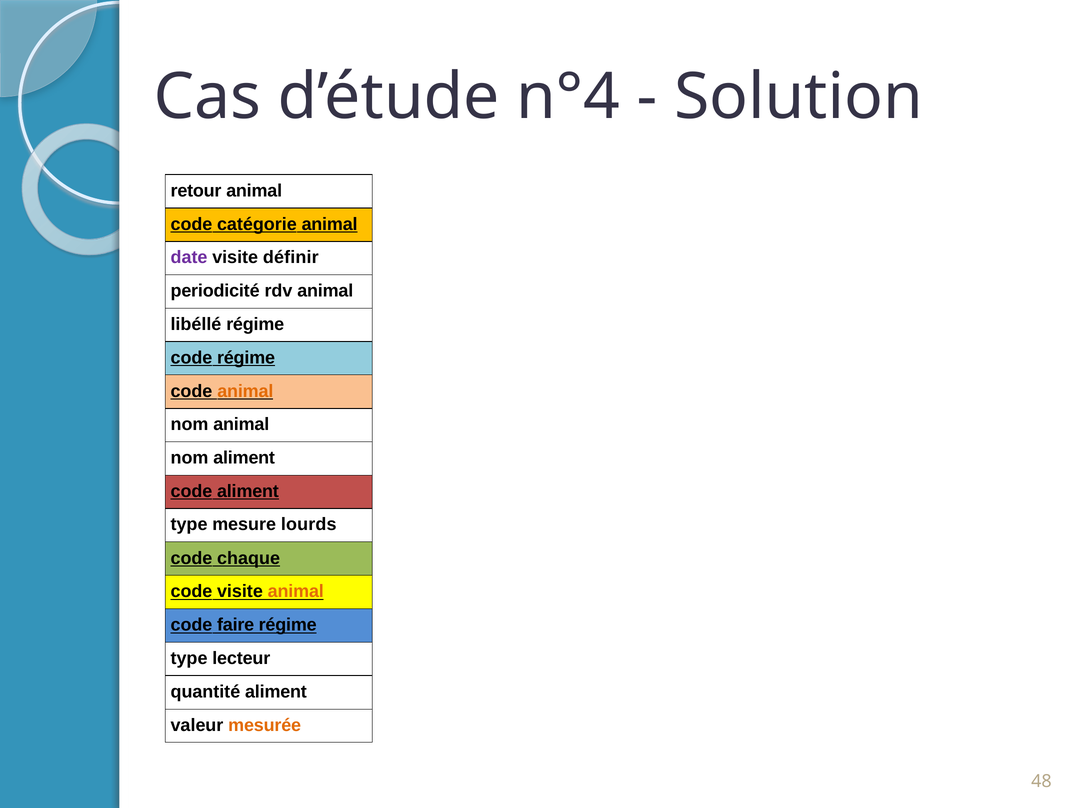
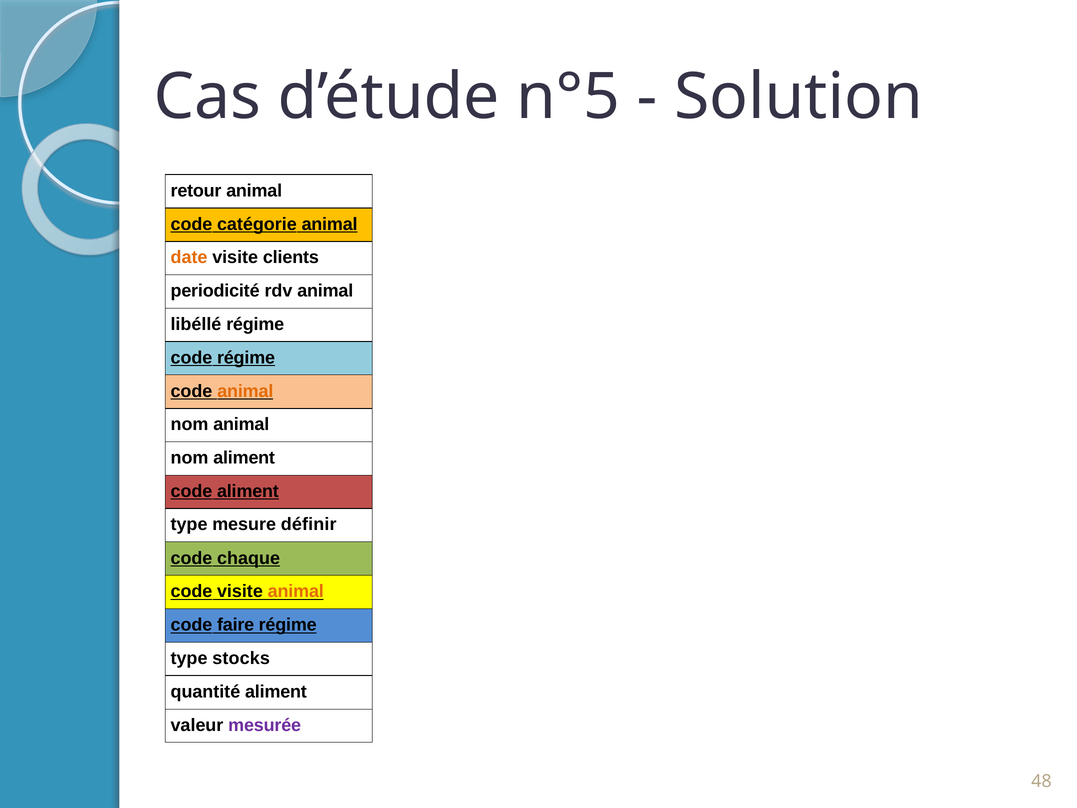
n°4: n°4 -> n°5
date colour: purple -> orange
définir: définir -> clients
lourds: lourds -> définir
lecteur: lecteur -> stocks
mesurée colour: orange -> purple
